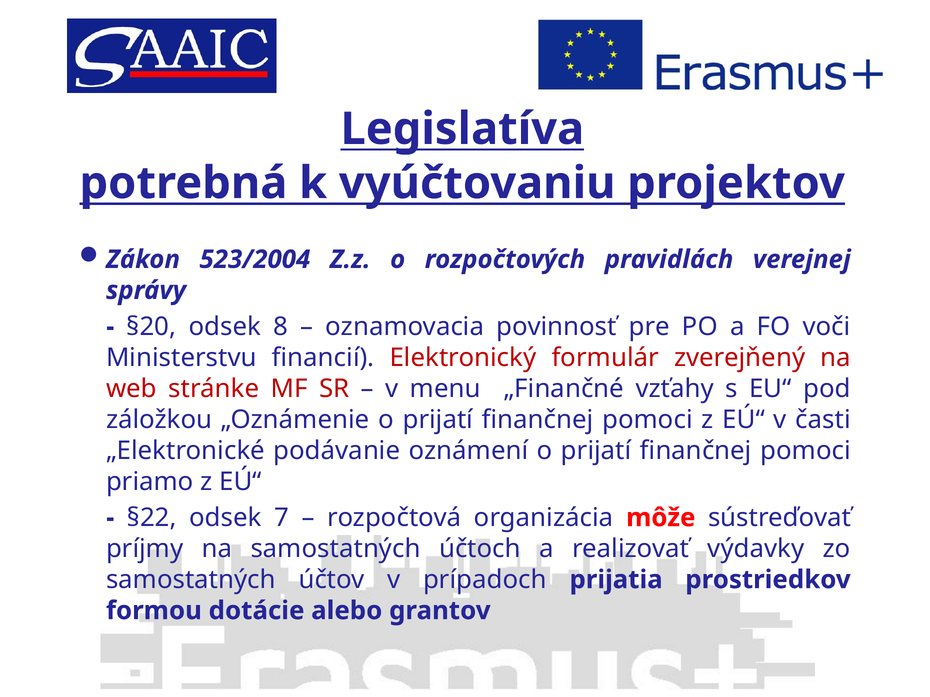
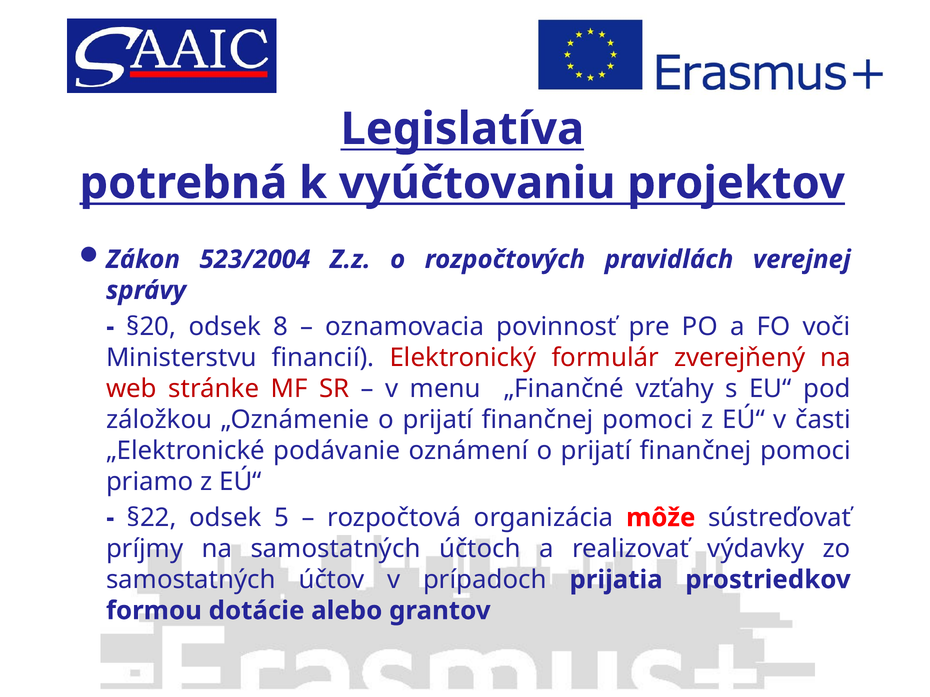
7: 7 -> 5
